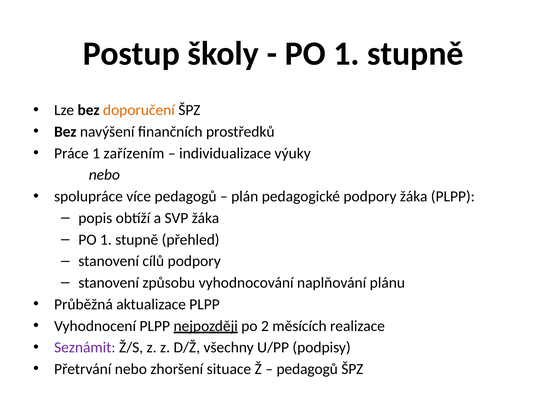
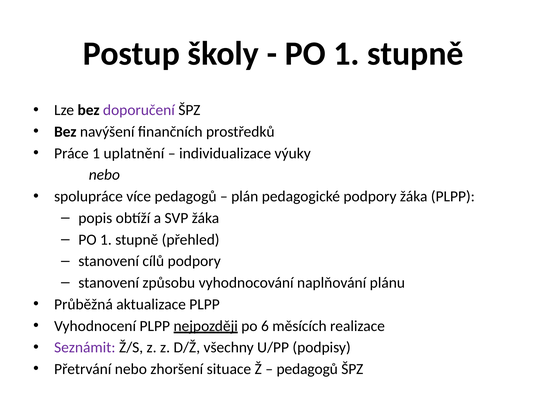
doporučení colour: orange -> purple
zařízením: zařízením -> uplatnění
2: 2 -> 6
